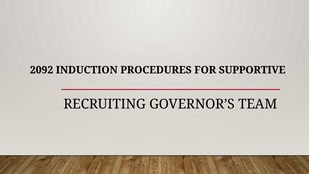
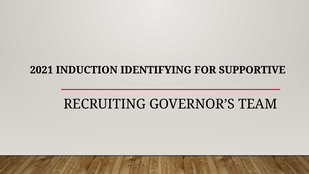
2092: 2092 -> 2021
PROCEDURES: PROCEDURES -> IDENTIFYING
